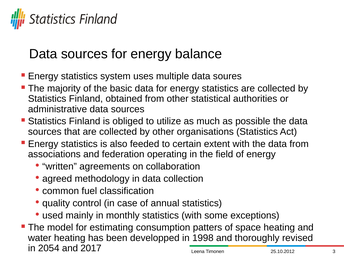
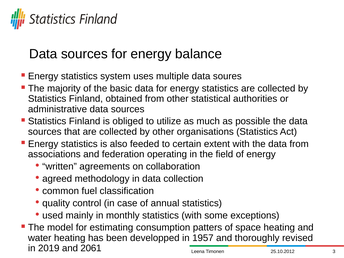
1998: 1998 -> 1957
2054: 2054 -> 2019
2017: 2017 -> 2061
